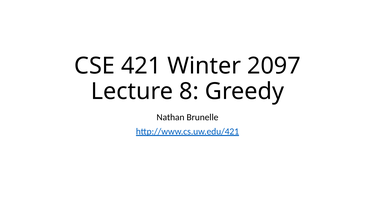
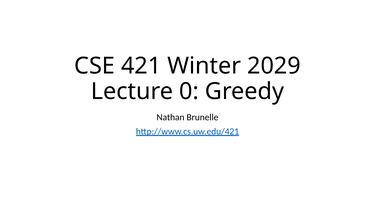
2097: 2097 -> 2029
8: 8 -> 0
